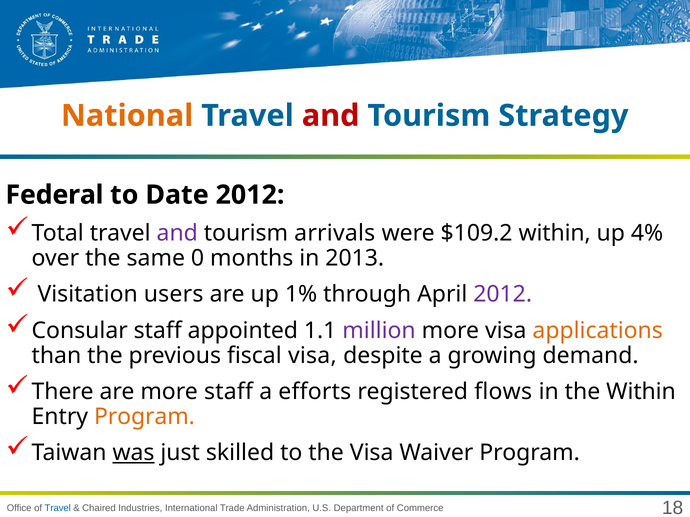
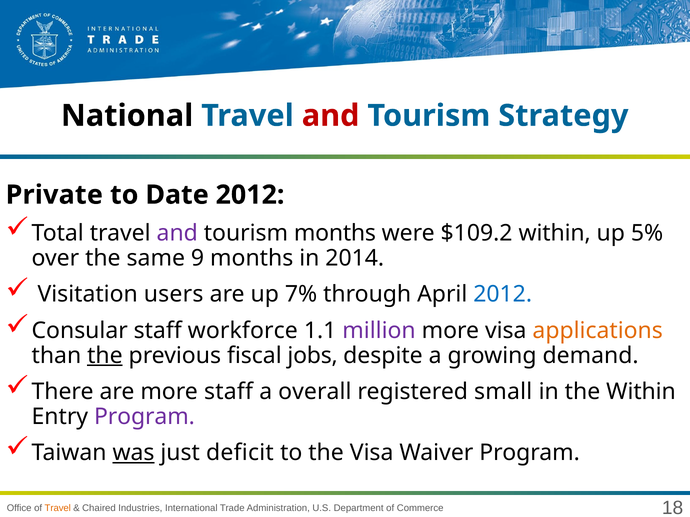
National colour: orange -> black
Federal: Federal -> Private
tourism arrivals: arrivals -> months
4%: 4% -> 5%
0: 0 -> 9
2013: 2013 -> 2014
1%: 1% -> 7%
2012 at (503, 295) colour: purple -> blue
appointed: appointed -> workforce
the at (105, 356) underline: none -> present
fiscal visa: visa -> jobs
efforts: efforts -> overall
flows: flows -> small
Program at (144, 417) colour: orange -> purple
skilled: skilled -> deficit
Travel at (58, 508) colour: blue -> orange
